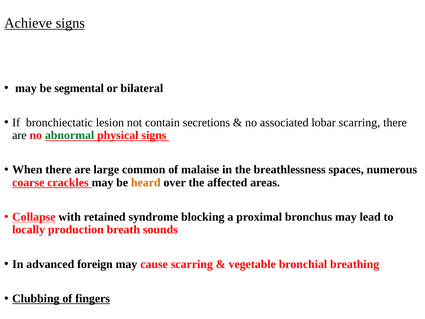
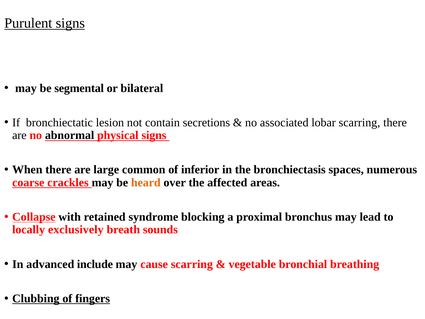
Achieve: Achieve -> Purulent
abnormal colour: green -> black
malaise: malaise -> inferior
breathlessness: breathlessness -> bronchiectasis
production: production -> exclusively
foreign: foreign -> include
